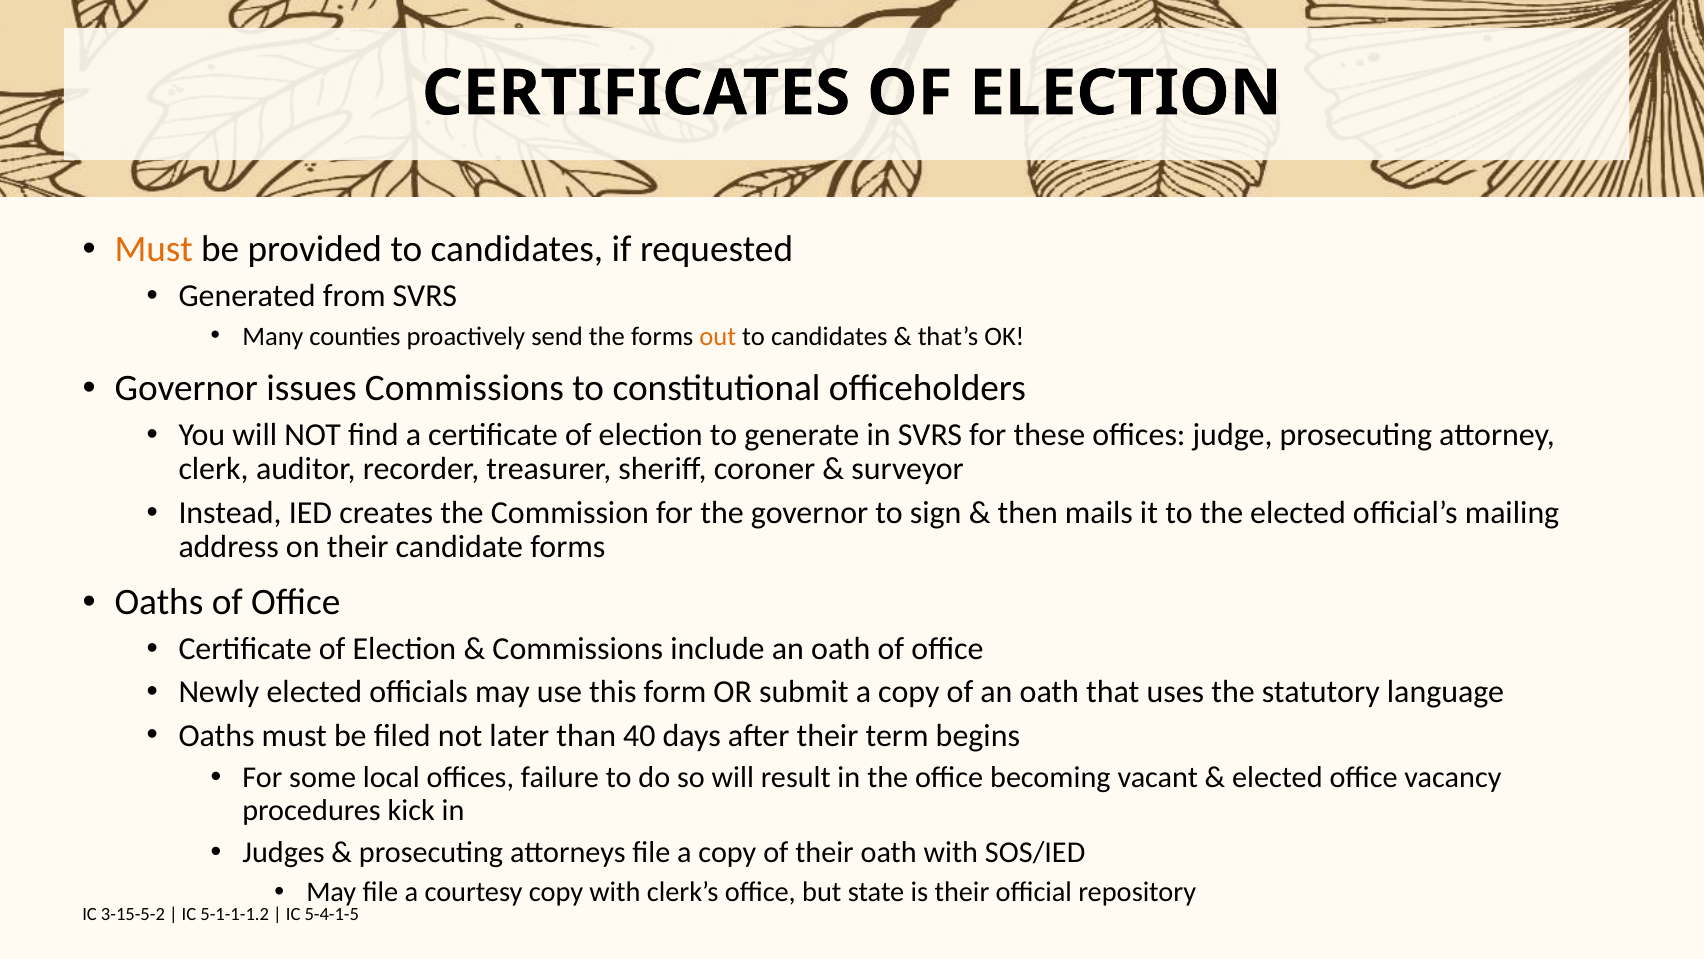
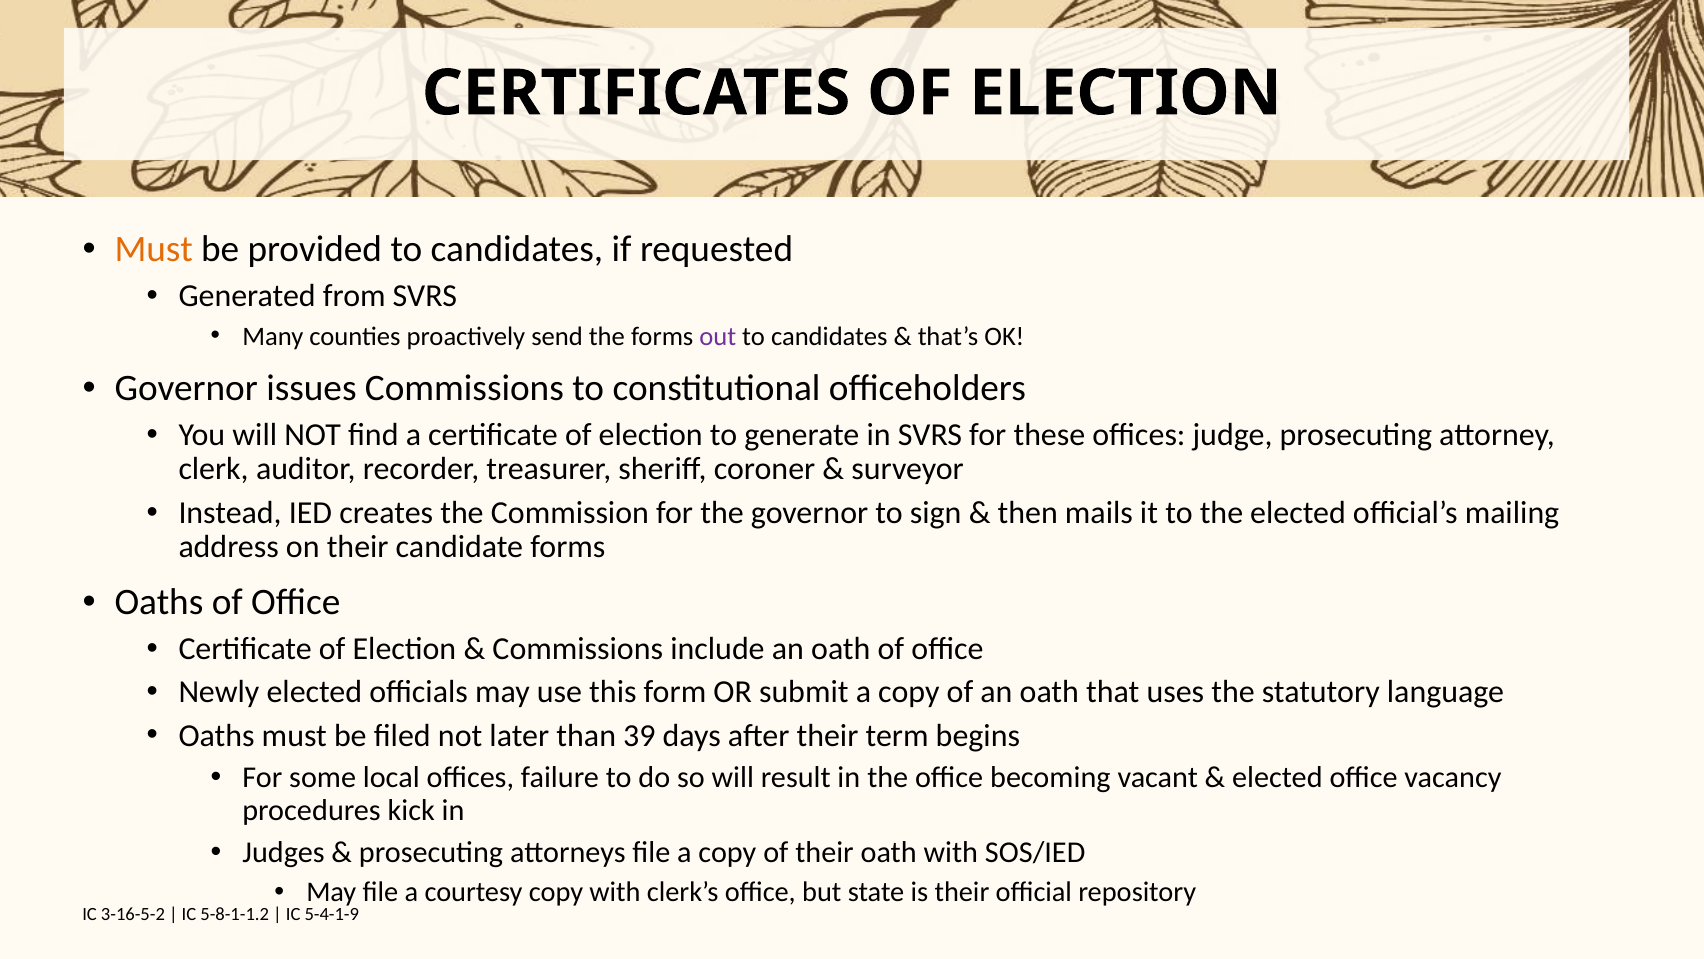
out colour: orange -> purple
40: 40 -> 39
3-15-5-2: 3-15-5-2 -> 3-16-5-2
5-1-1-1.2: 5-1-1-1.2 -> 5-8-1-1.2
5-4-1-5: 5-4-1-5 -> 5-4-1-9
